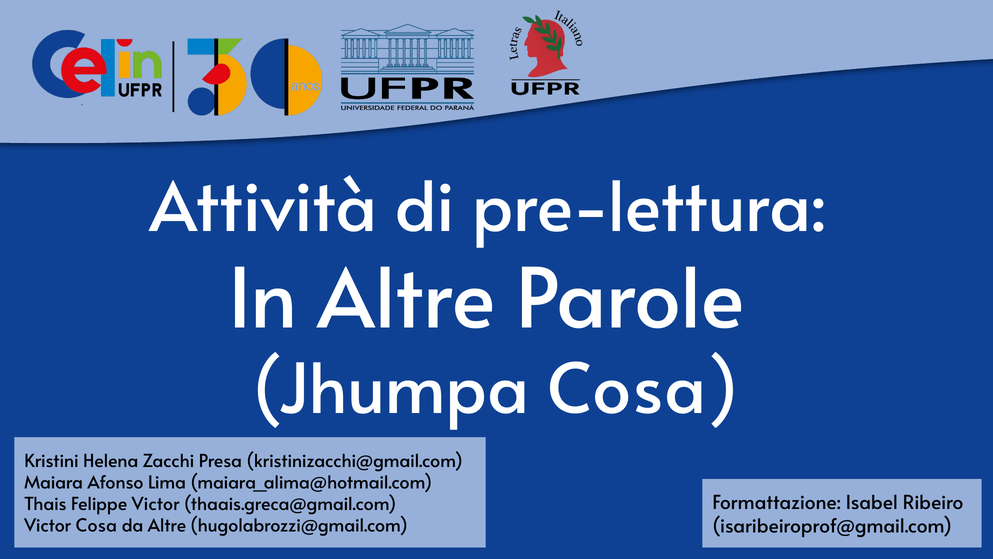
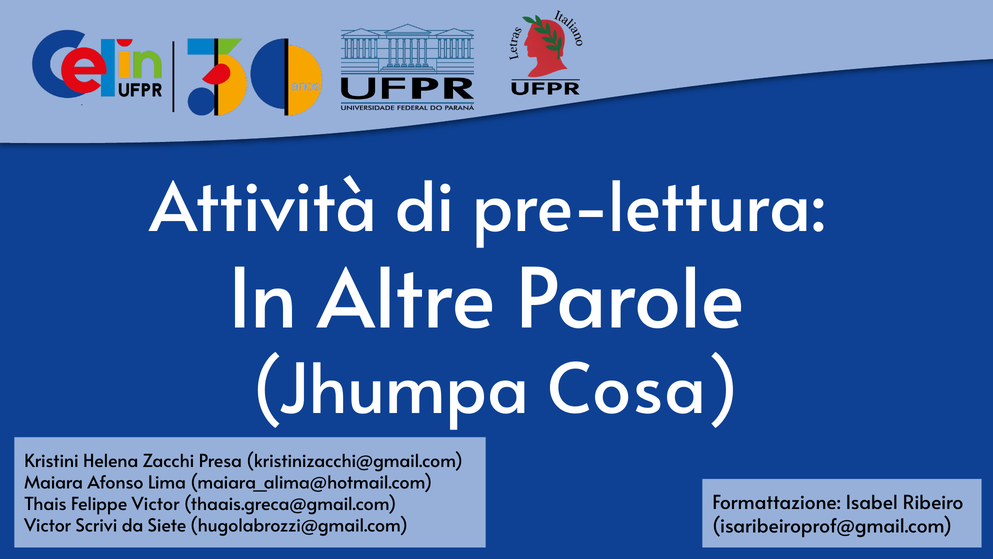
Victor Cosa: Cosa -> Scrivi
da Altre: Altre -> Siete
